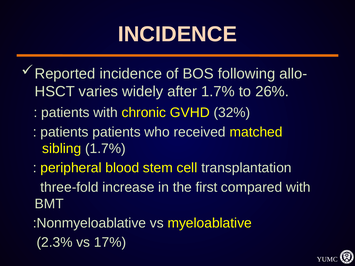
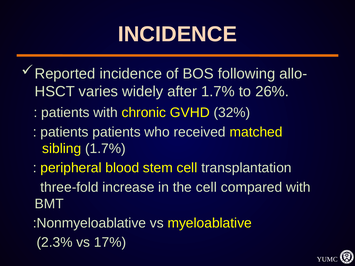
the first: first -> cell
